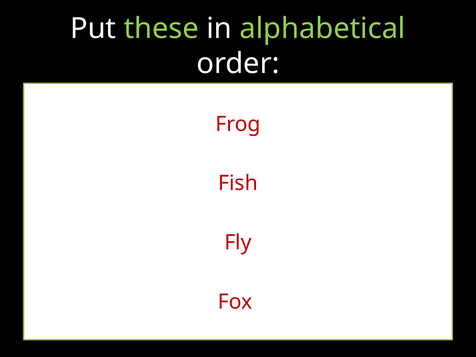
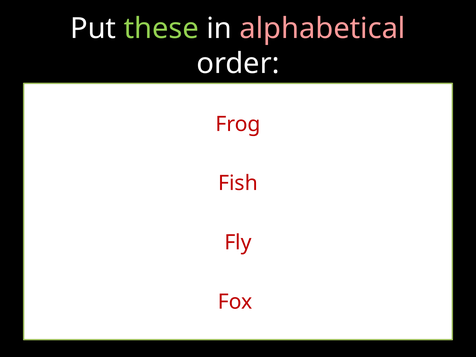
alphabetical colour: light green -> pink
